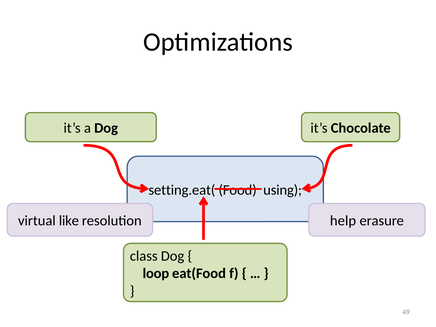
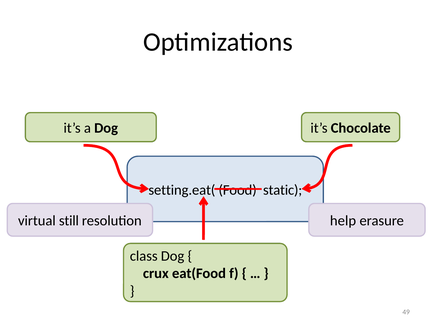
using: using -> static
like: like -> still
loop: loop -> crux
